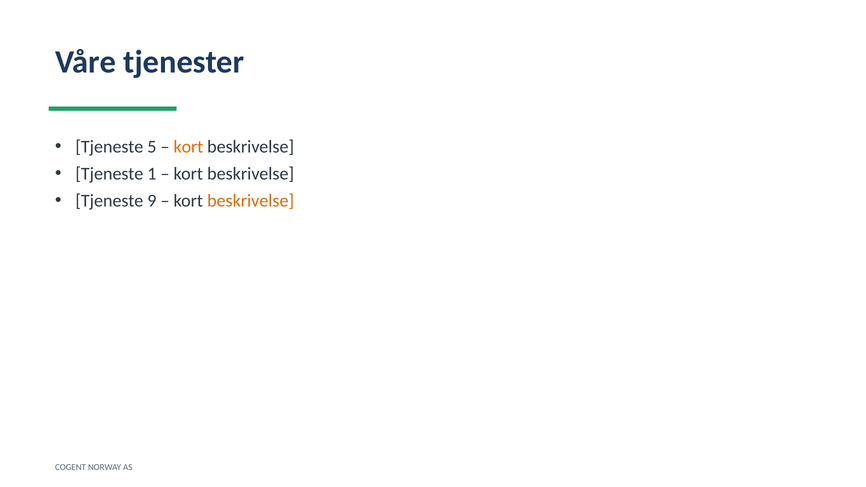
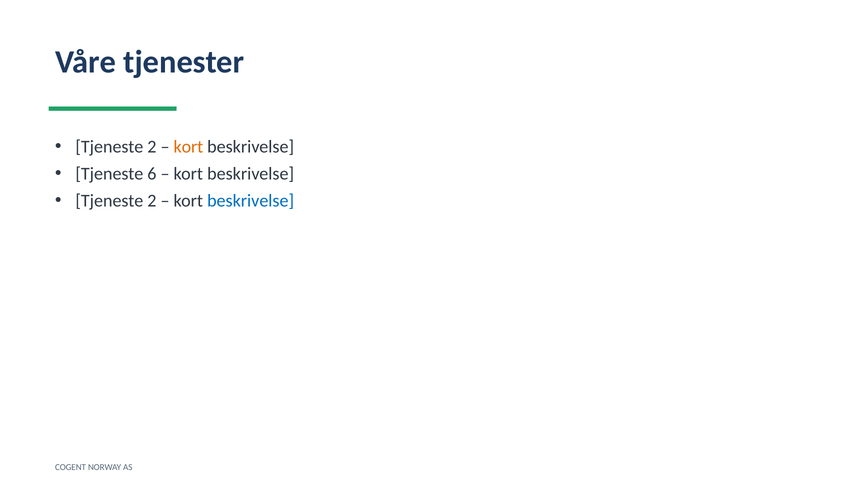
5 at (152, 147): 5 -> 2
1: 1 -> 6
9 at (152, 201): 9 -> 2
beskrivelse at (251, 201) colour: orange -> blue
